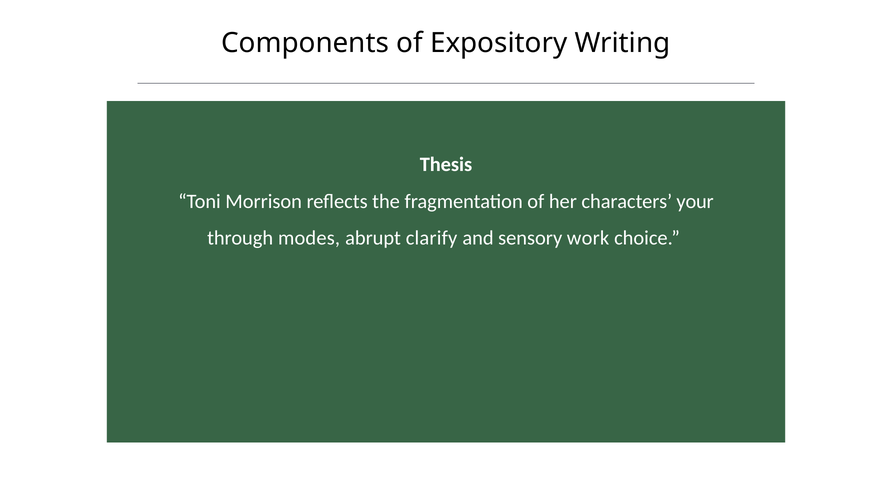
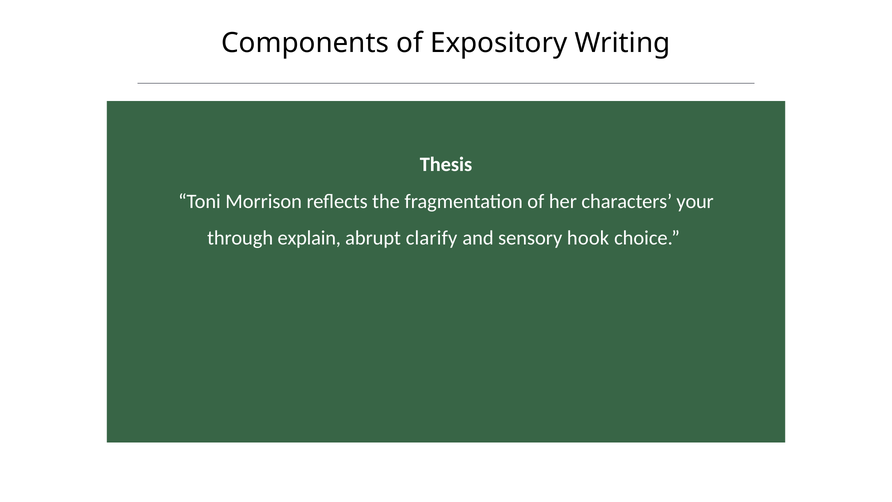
modes: modes -> explain
work: work -> hook
